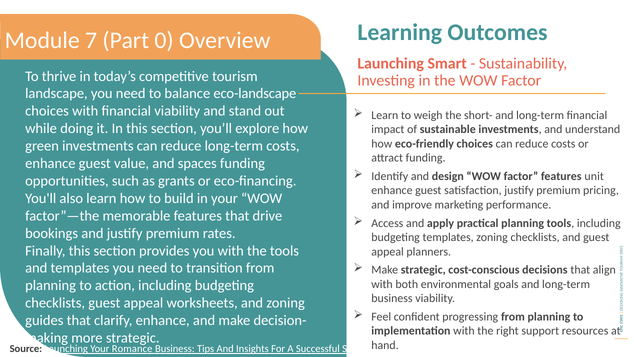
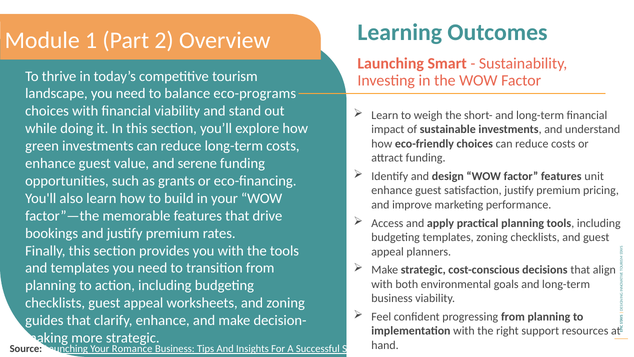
7: 7 -> 1
0: 0 -> 2
eco-landscape: eco-landscape -> eco-programs
spaces: spaces -> serene
